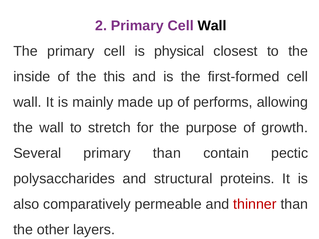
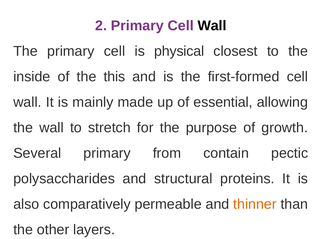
performs: performs -> essential
primary than: than -> from
thinner colour: red -> orange
